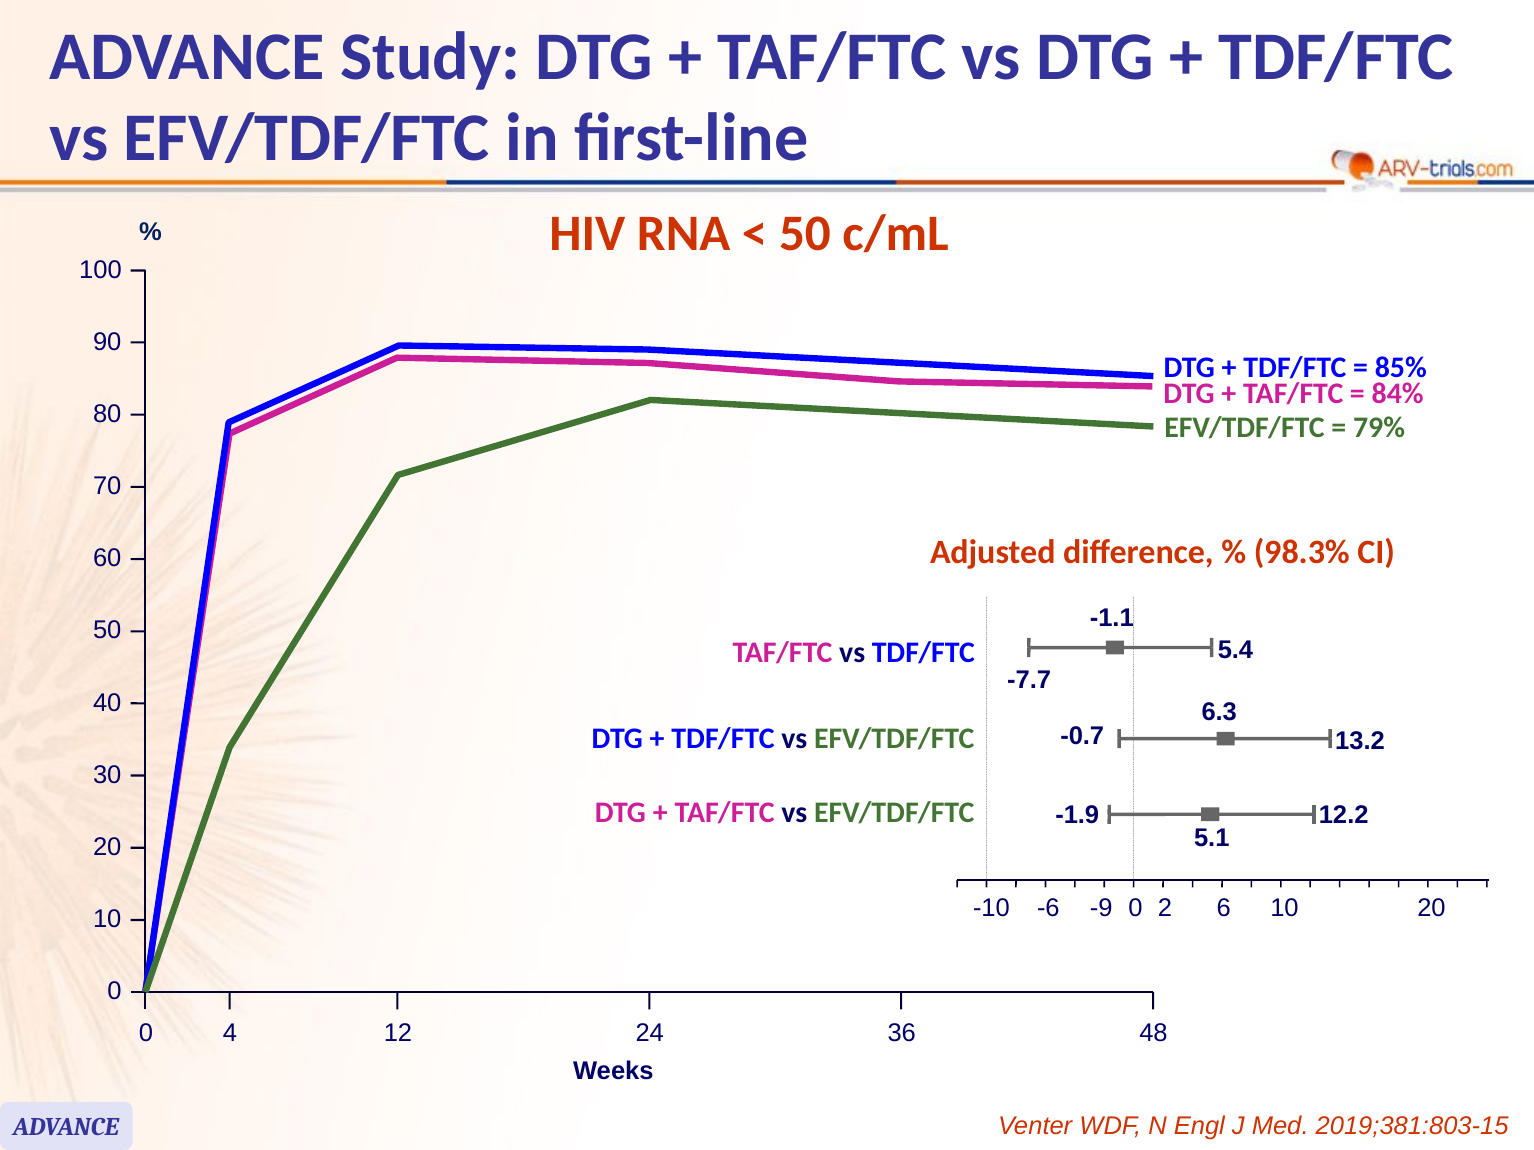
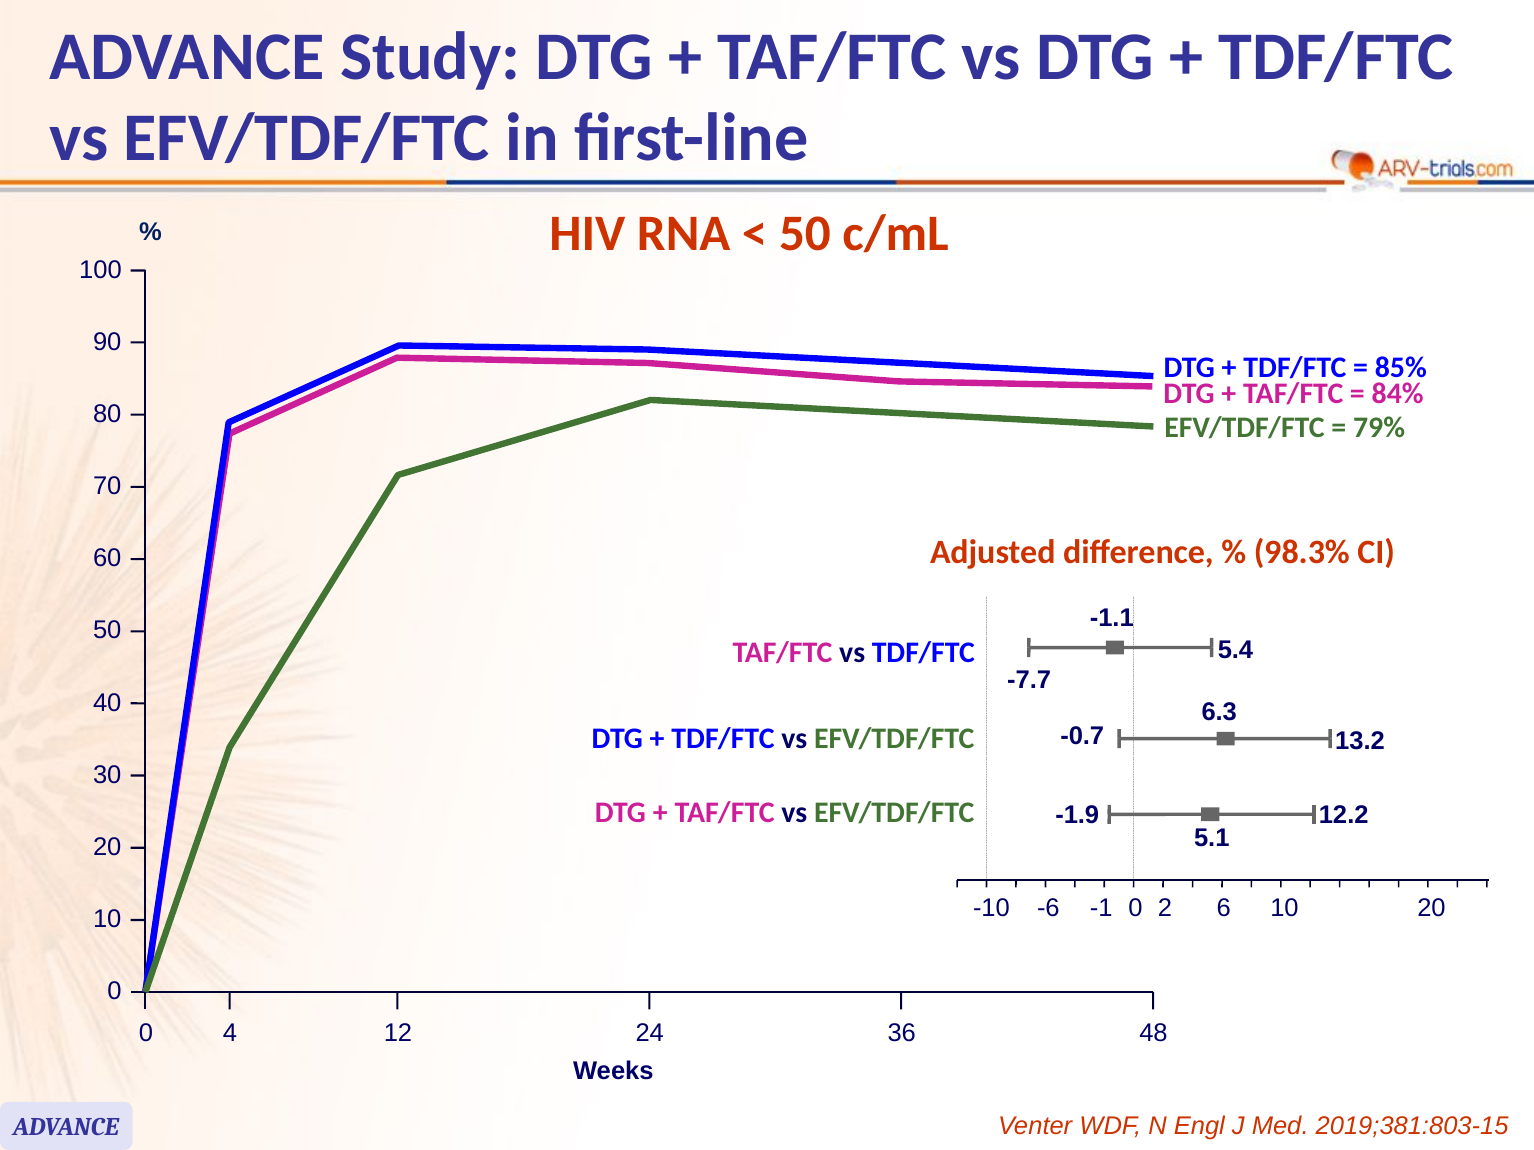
-9: -9 -> -1
